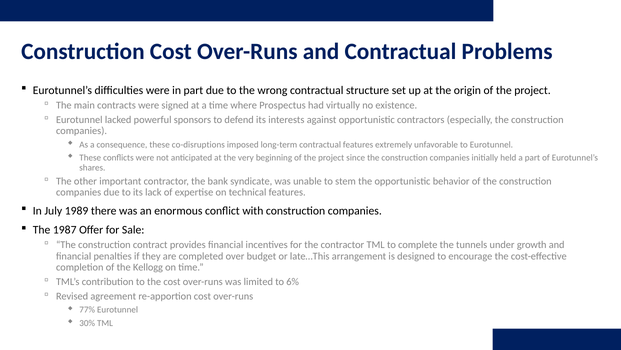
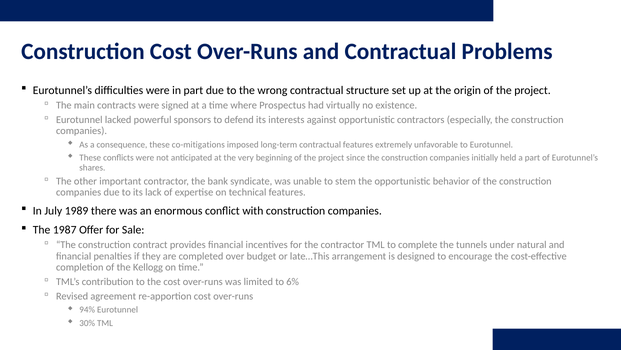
co-disruptions: co-disruptions -> co-mitigations
growth: growth -> natural
77%: 77% -> 94%
